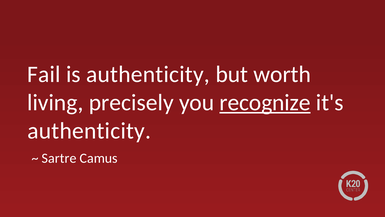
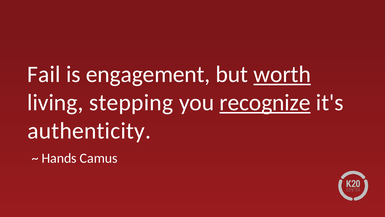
is authenticity: authenticity -> engagement
worth underline: none -> present
precisely: precisely -> stepping
Sartre: Sartre -> Hands
